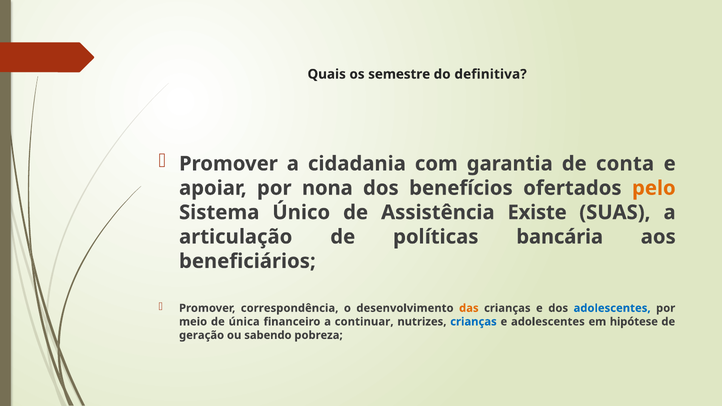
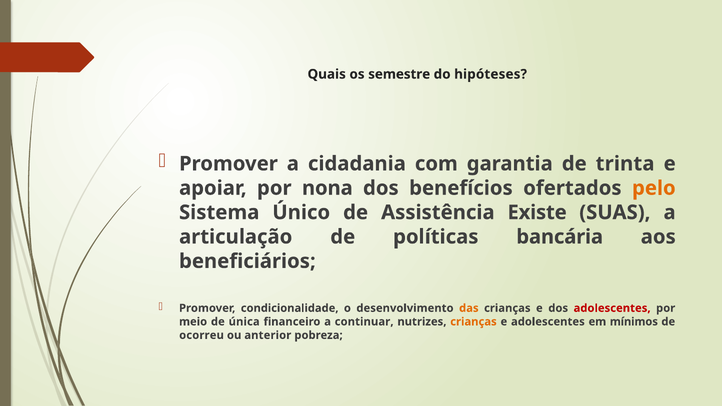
definitiva: definitiva -> hipóteses
conta: conta -> trinta
correspondência: correspondência -> condicionalidade
adolescentes at (612, 308) colour: blue -> red
crianças at (473, 322) colour: blue -> orange
hipótese: hipótese -> mínimos
geração: geração -> ocorreu
sabendo: sabendo -> anterior
